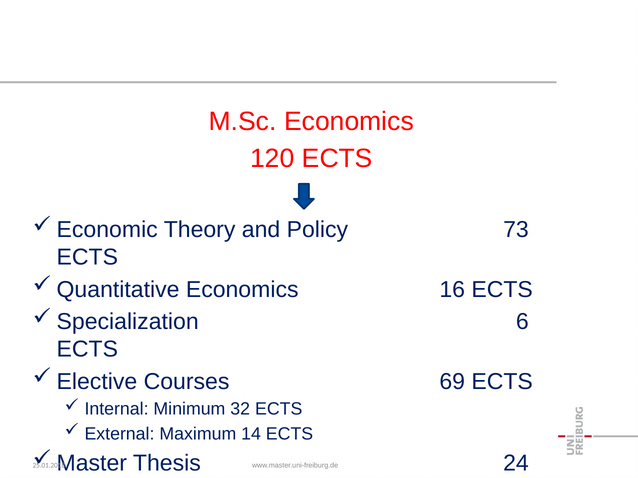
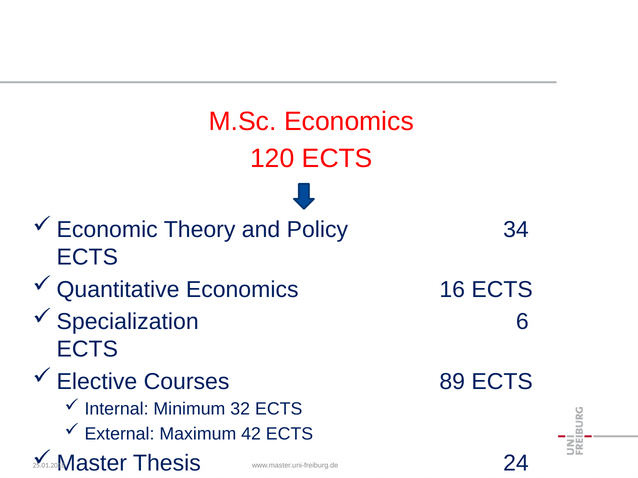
73: 73 -> 34
69: 69 -> 89
14: 14 -> 42
